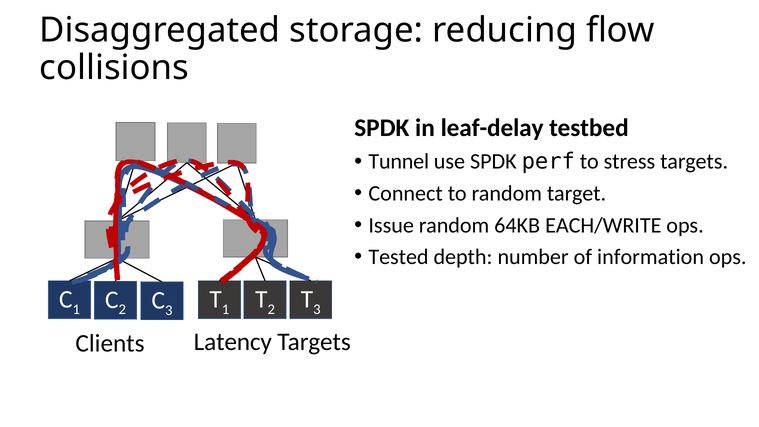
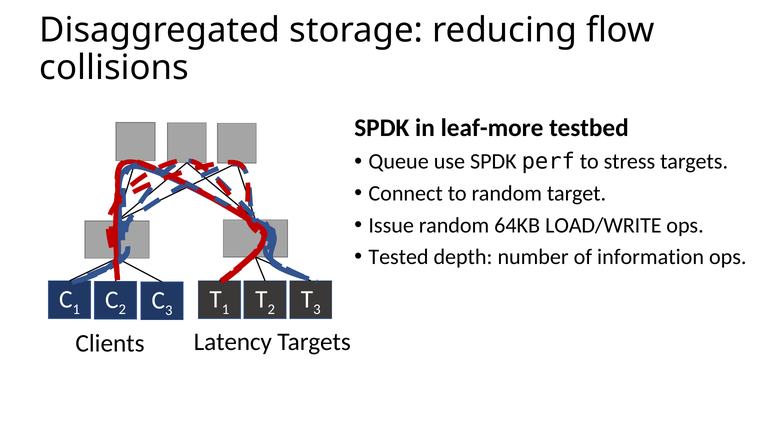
leaf-delay: leaf-delay -> leaf-more
Tunnel: Tunnel -> Queue
EACH/WRITE: EACH/WRITE -> LOAD/WRITE
